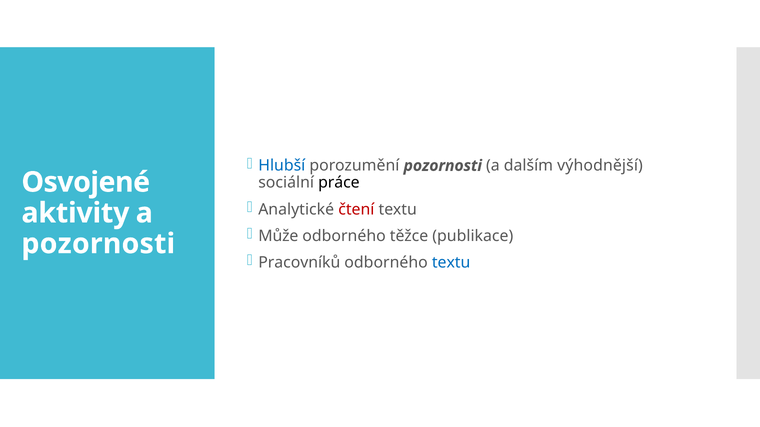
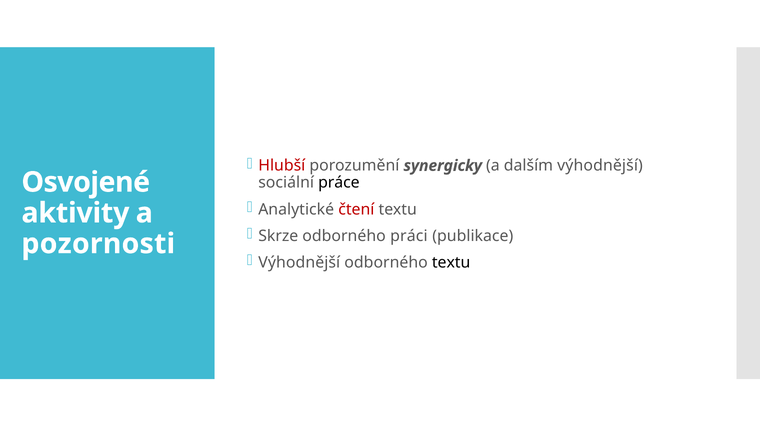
Hlubší colour: blue -> red
porozumění pozornosti: pozornosti -> synergicky
Může: Může -> Skrze
těžce: těžce -> práci
Pracovníků at (299, 263): Pracovníků -> Výhodnější
textu at (451, 263) colour: blue -> black
